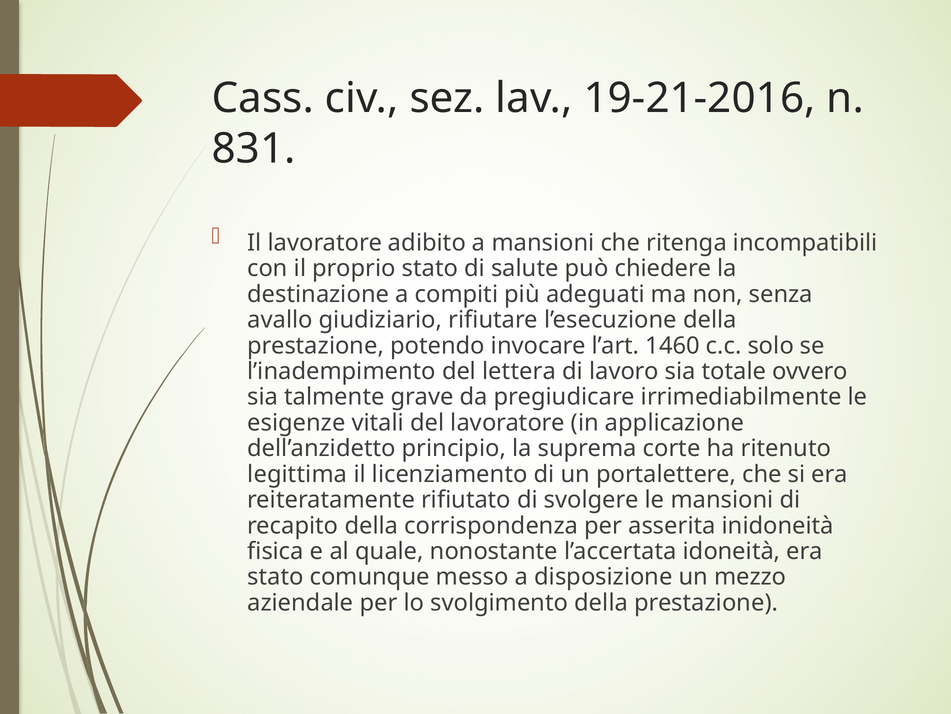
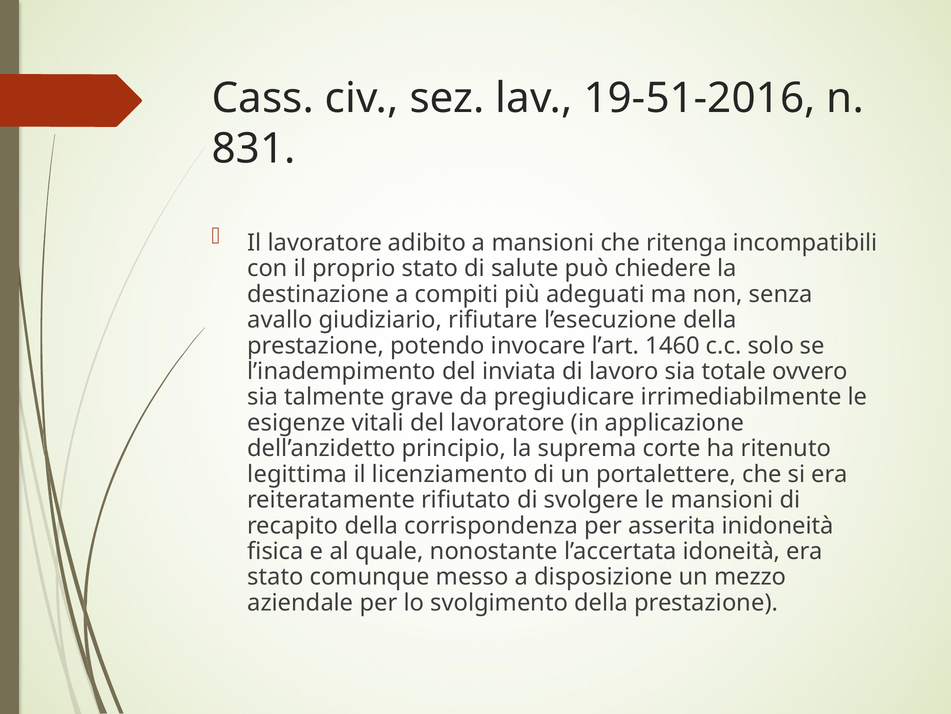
19-21-2016: 19-21-2016 -> 19-51-2016
lettera: lettera -> inviata
